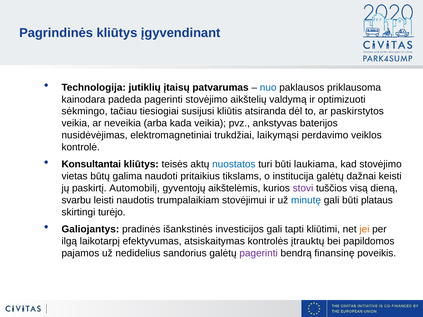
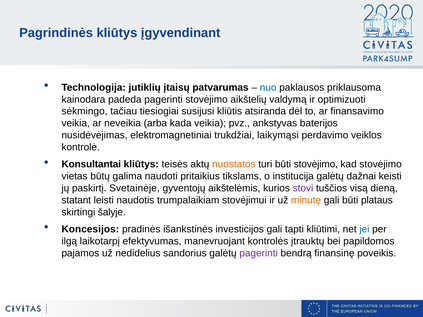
paskirstytos: paskirstytos -> finansavimo
nuostatos colour: blue -> orange
būti laukiama: laukiama -> stovėjimo
Automobilį: Automobilį -> Svetainėje
svarbu: svarbu -> statant
minutę colour: blue -> orange
turėjo: turėjo -> šalyje
Galiojantys: Galiojantys -> Koncesijos
jei colour: orange -> blue
atsiskaitymas: atsiskaitymas -> manevruojant
